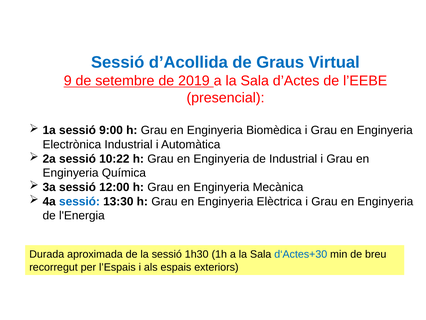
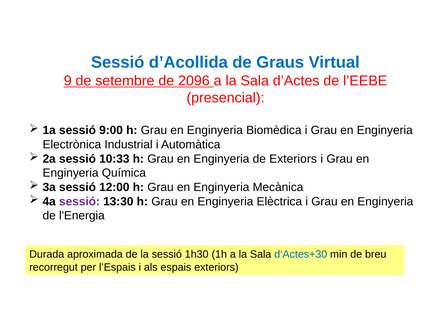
2019: 2019 -> 2096
10:22: 10:22 -> 10:33
de Industrial: Industrial -> Exteriors
sessió at (79, 201) colour: blue -> purple
